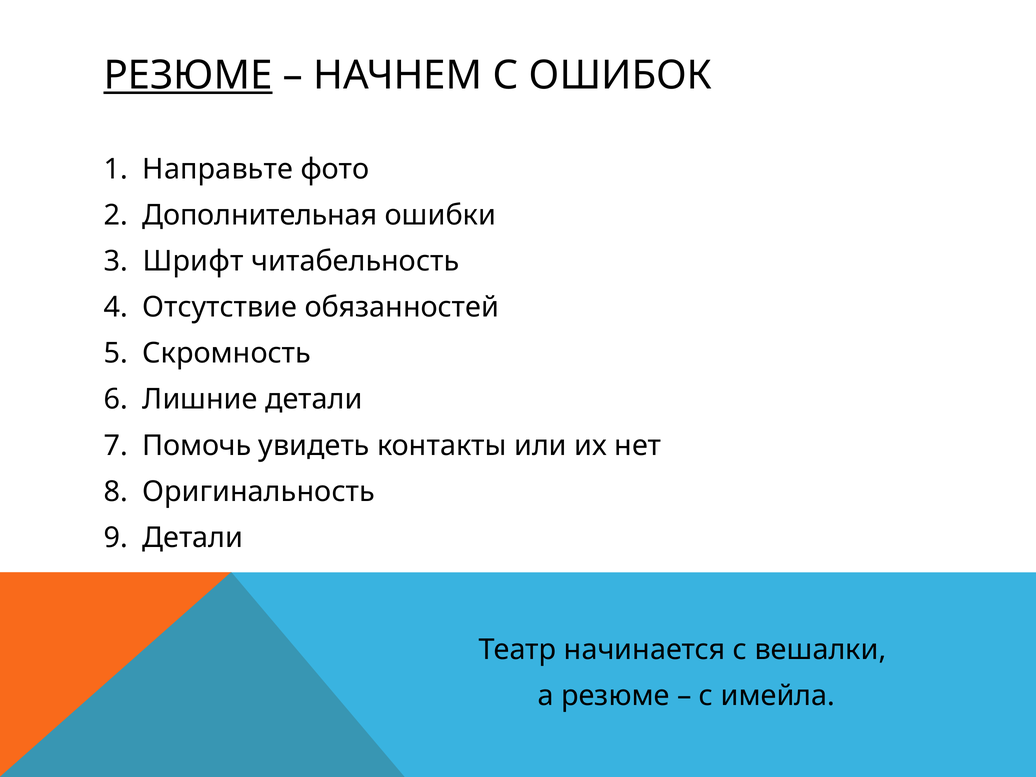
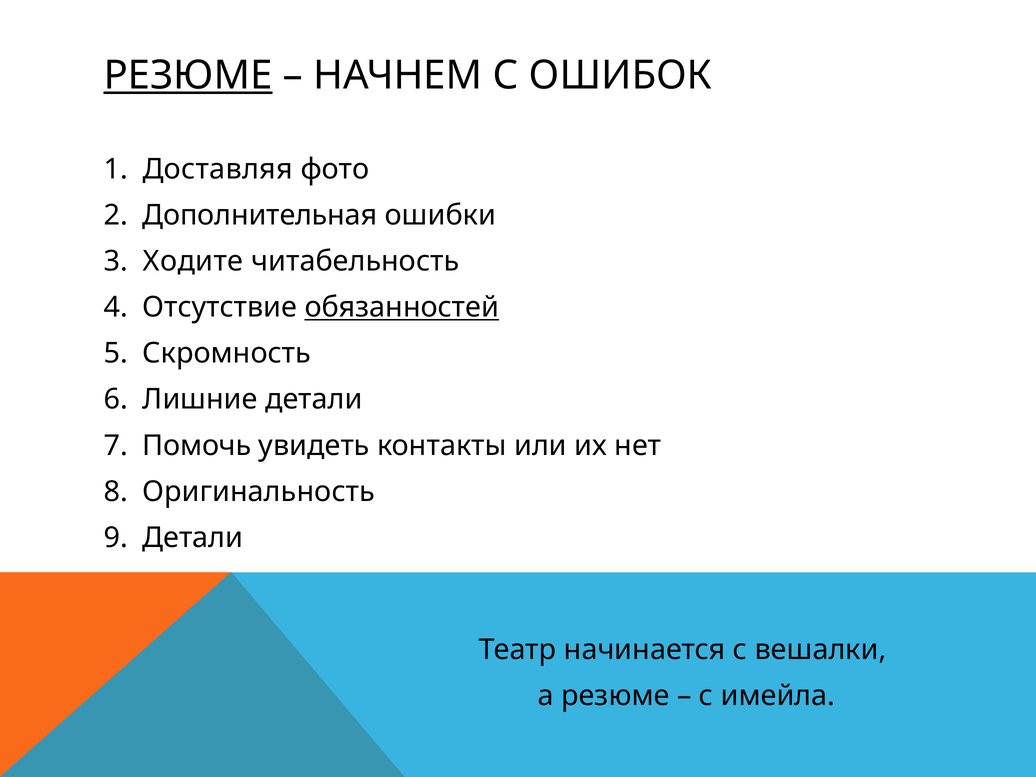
Направьте: Направьте -> Доставляя
Шрифт: Шрифт -> Ходите
обязанностей underline: none -> present
